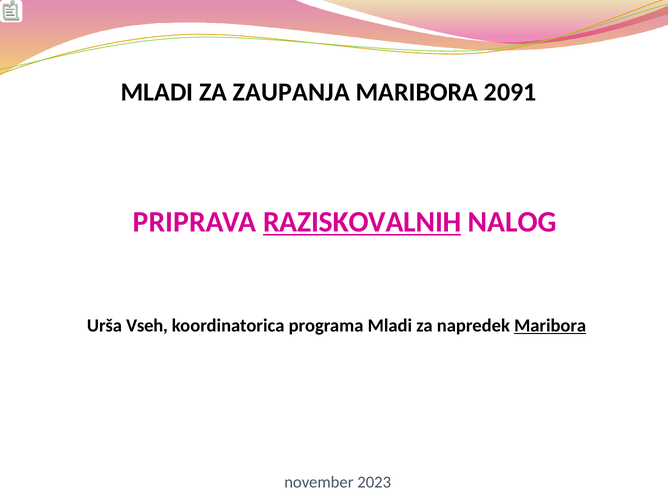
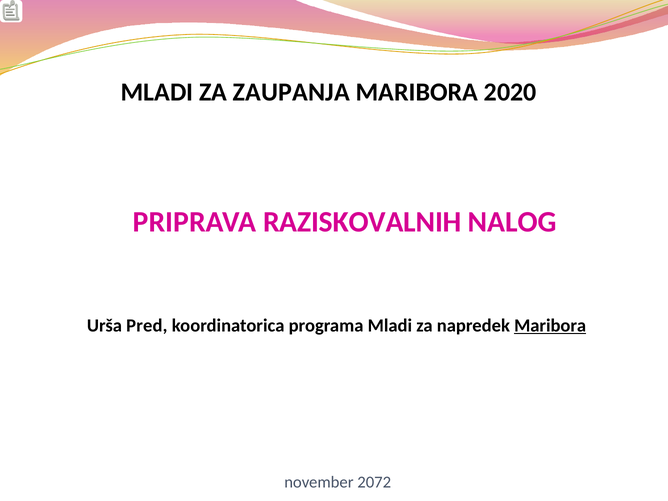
2091: 2091 -> 2020
RAZISKOVALNIH underline: present -> none
Vseh: Vseh -> Pred
2023: 2023 -> 2072
